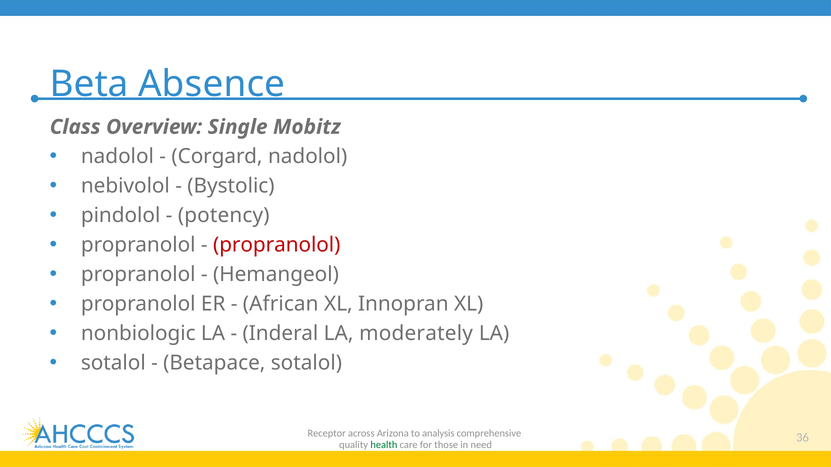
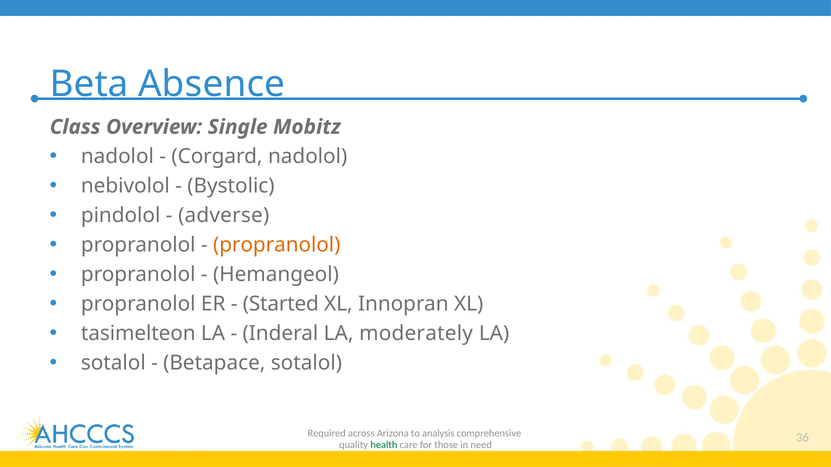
potency: potency -> adverse
propranolol at (277, 245) colour: red -> orange
African: African -> Started
nonbiologic: nonbiologic -> tasimelteon
Receptor: Receptor -> Required
